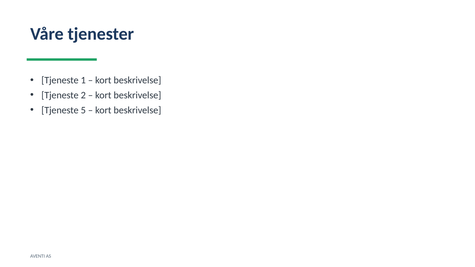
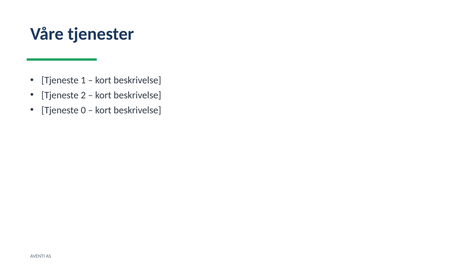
5: 5 -> 0
